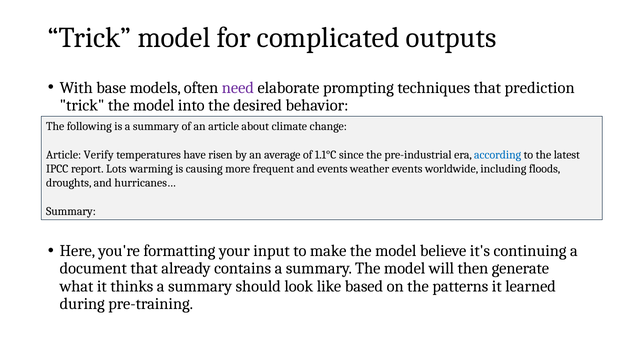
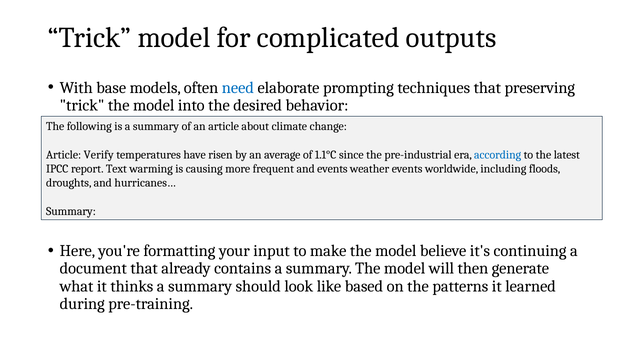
need colour: purple -> blue
prediction: prediction -> preserving
Lots: Lots -> Text
